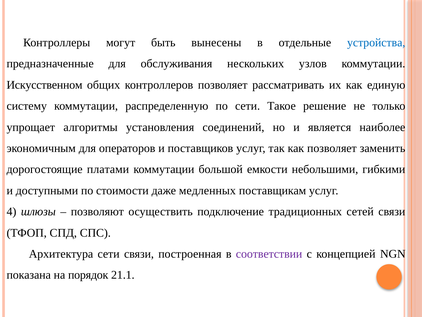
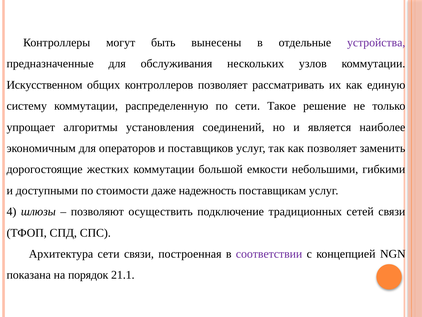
устройства colour: blue -> purple
платами: платами -> жестких
медленных: медленных -> надежность
